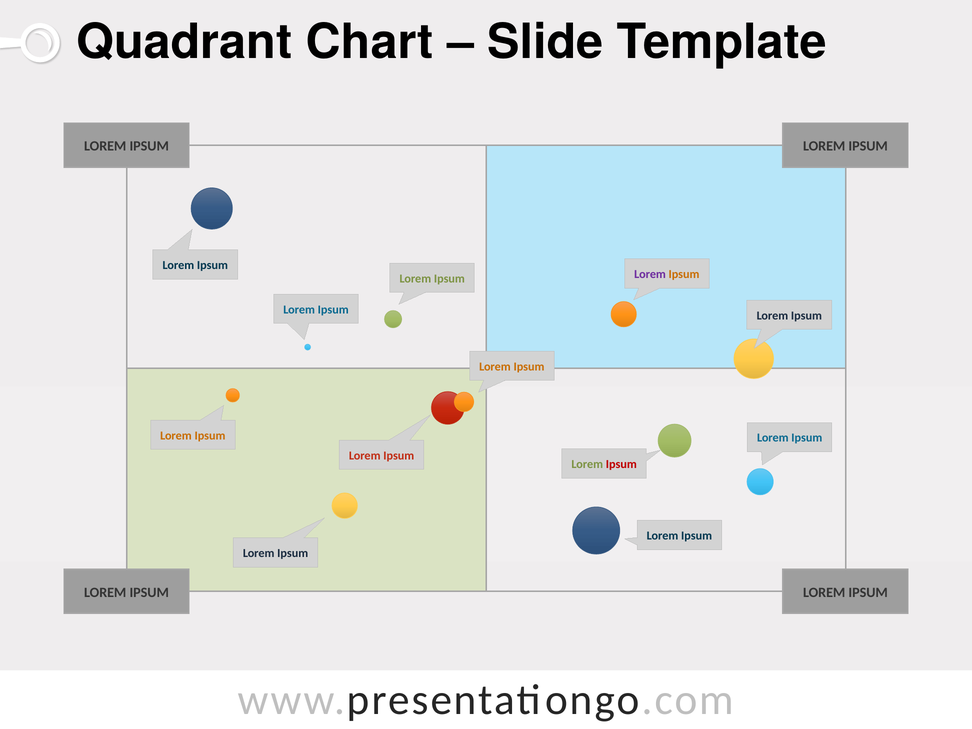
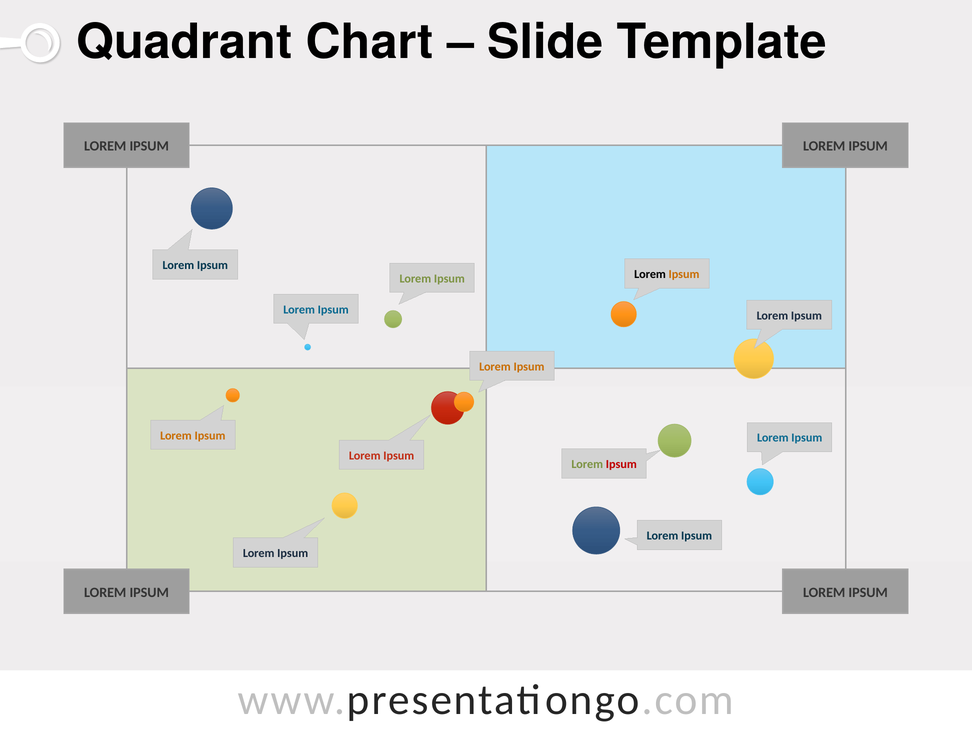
Lorem at (650, 274) colour: purple -> black
